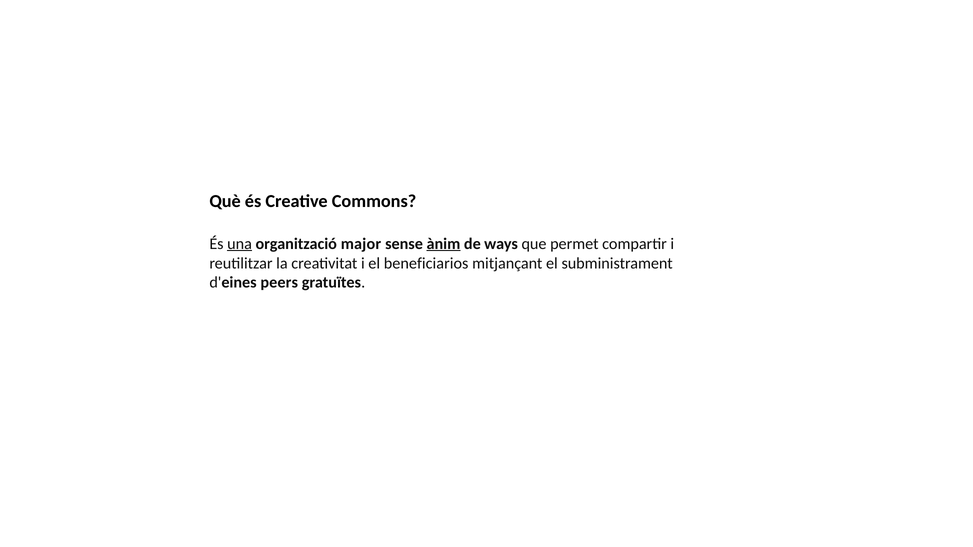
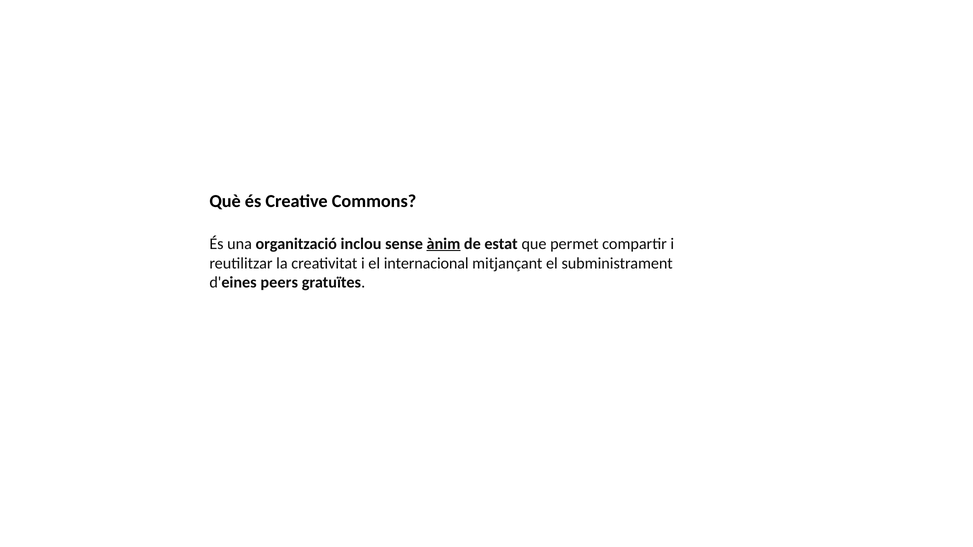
una underline: present -> none
major: major -> inclou
ways: ways -> estat
beneficiarios: beneficiarios -> internacional
